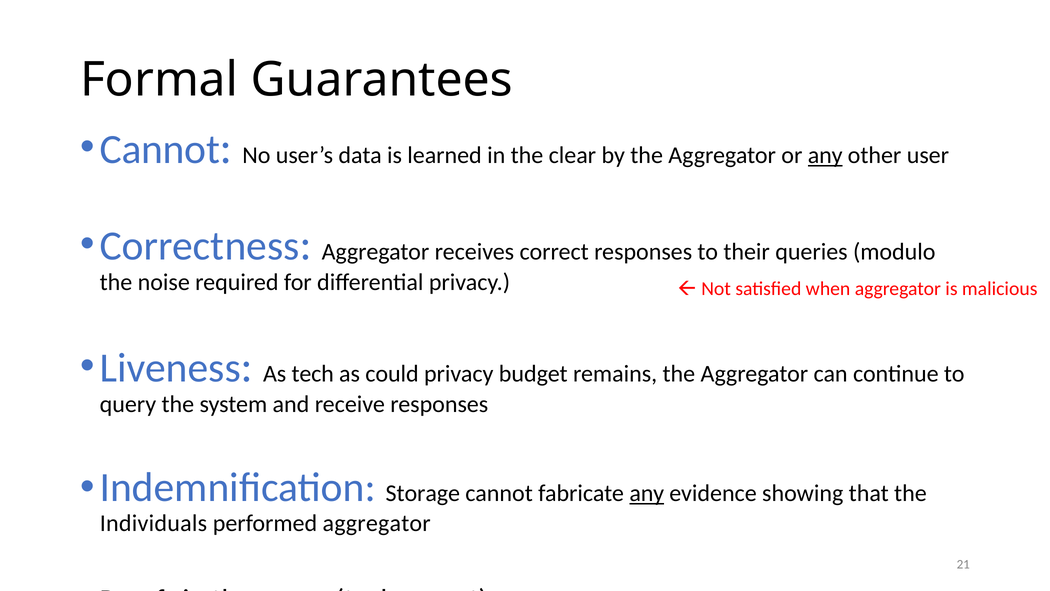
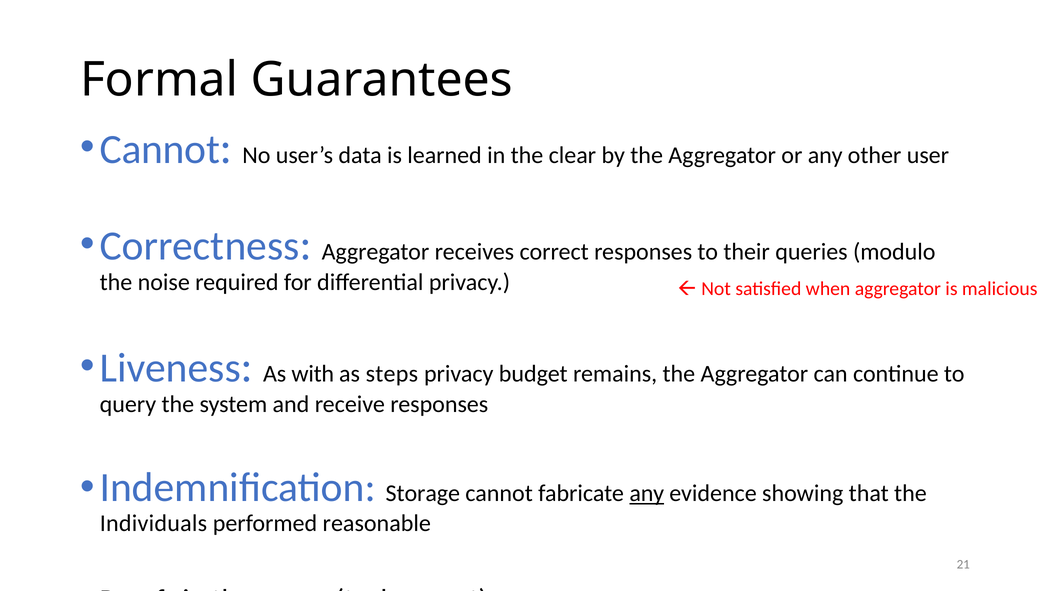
any at (825, 155) underline: present -> none
As tech: tech -> with
could: could -> steps
performed aggregator: aggregator -> reasonable
